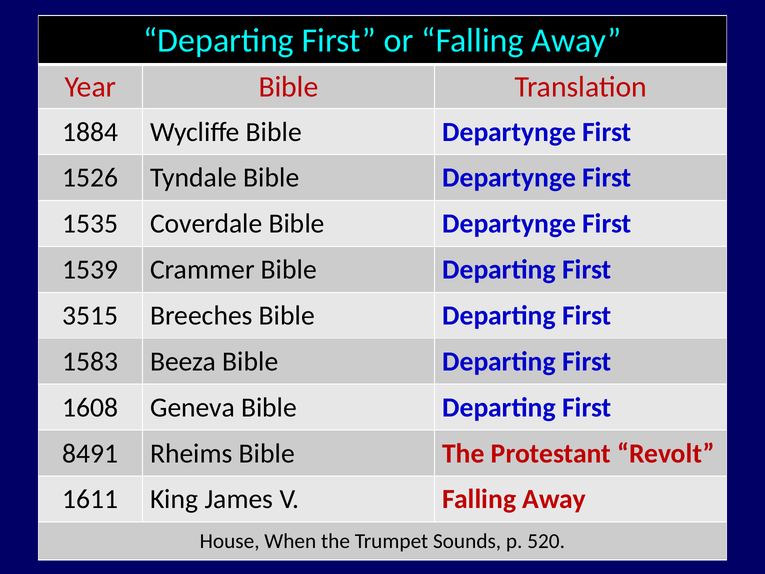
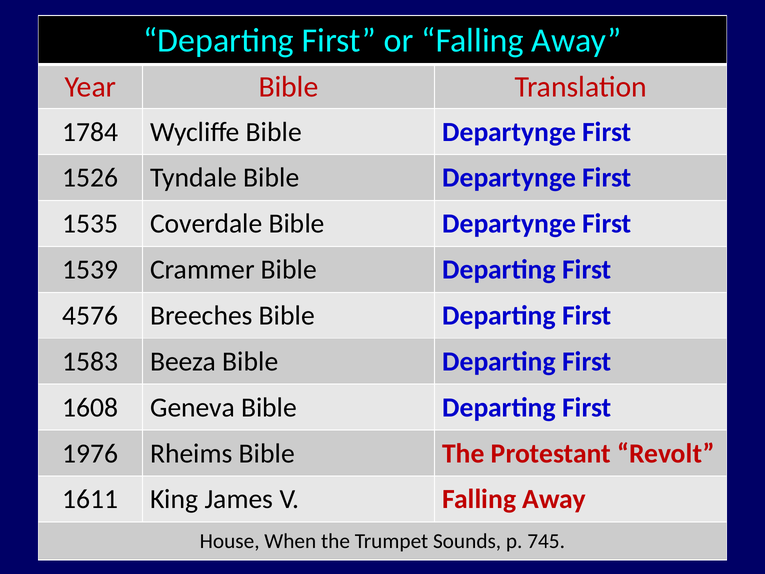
1884: 1884 -> 1784
3515: 3515 -> 4576
8491: 8491 -> 1976
520: 520 -> 745
